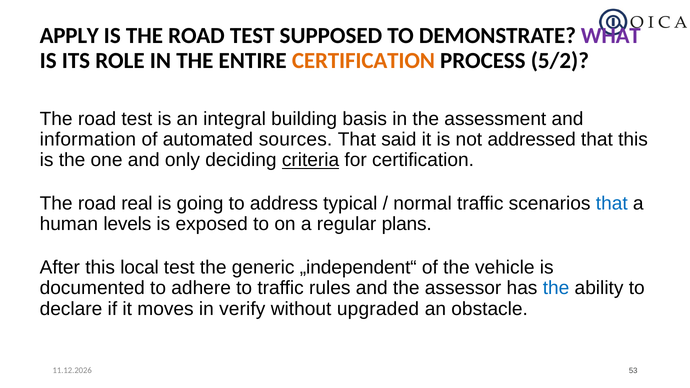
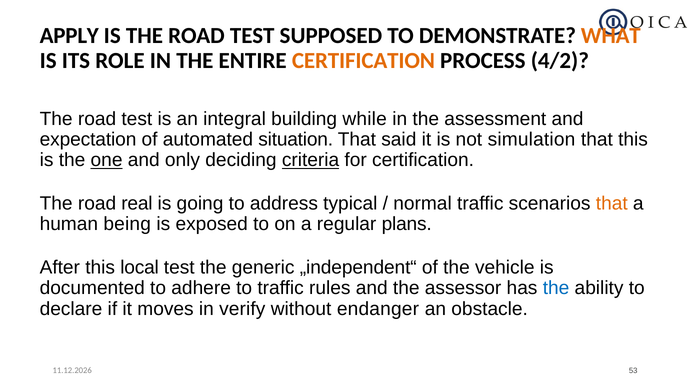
WHAT colour: purple -> orange
5/2: 5/2 -> 4/2
basis: basis -> while
information: information -> expectation
sources: sources -> situation
addressed: addressed -> simulation
one underline: none -> present
that at (612, 204) colour: blue -> orange
levels: levels -> being
upgraded: upgraded -> endanger
